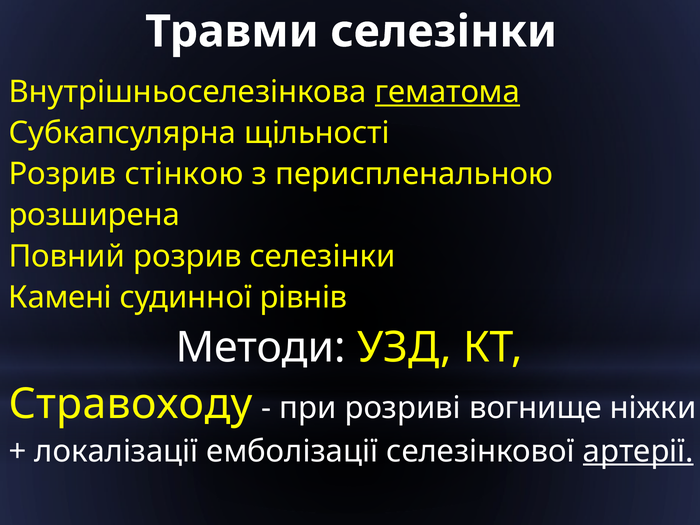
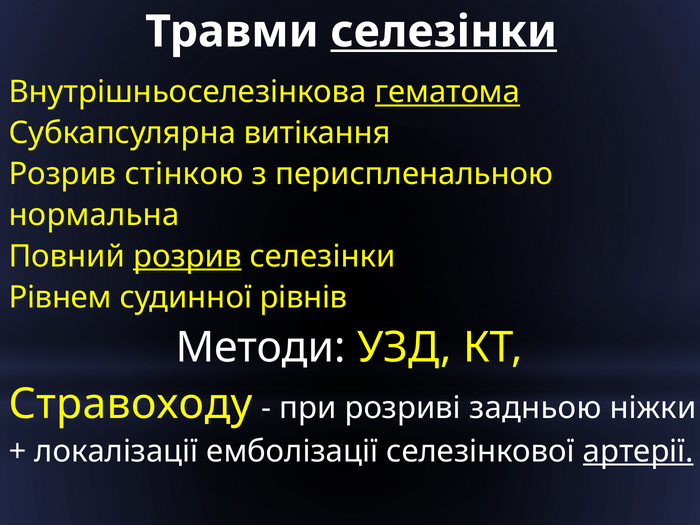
селезінки at (444, 32) underline: none -> present
щільності: щільності -> витікання
розширена: розширена -> нормальна
розрив at (187, 256) underline: none -> present
Камені: Камені -> Рівнем
вогнище: вогнище -> задньою
